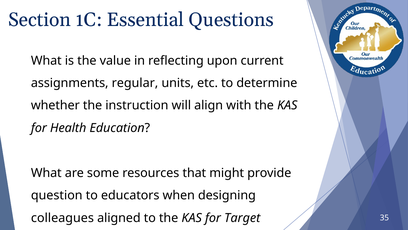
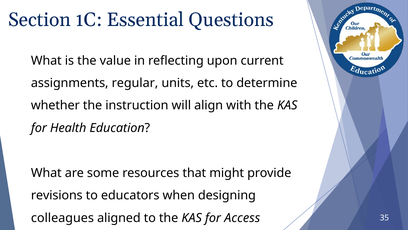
question: question -> revisions
Target: Target -> Access
